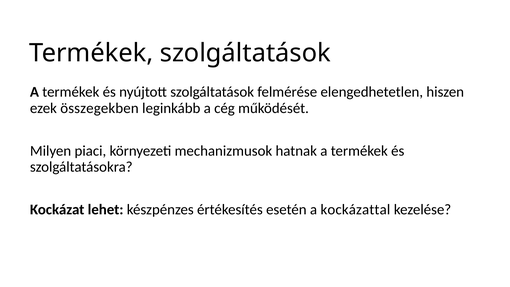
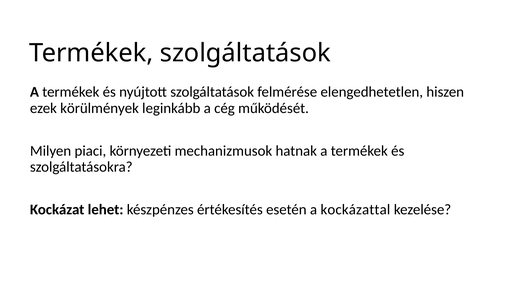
összegekben: összegekben -> körülmények
